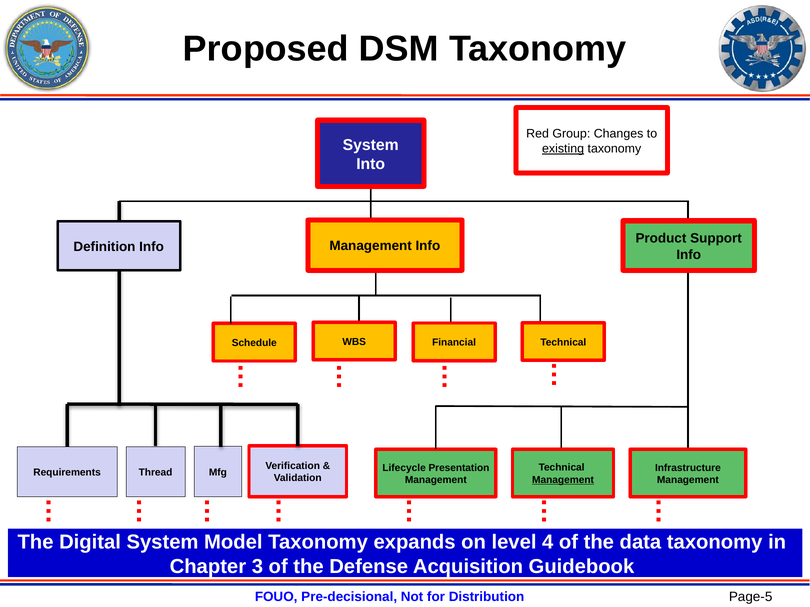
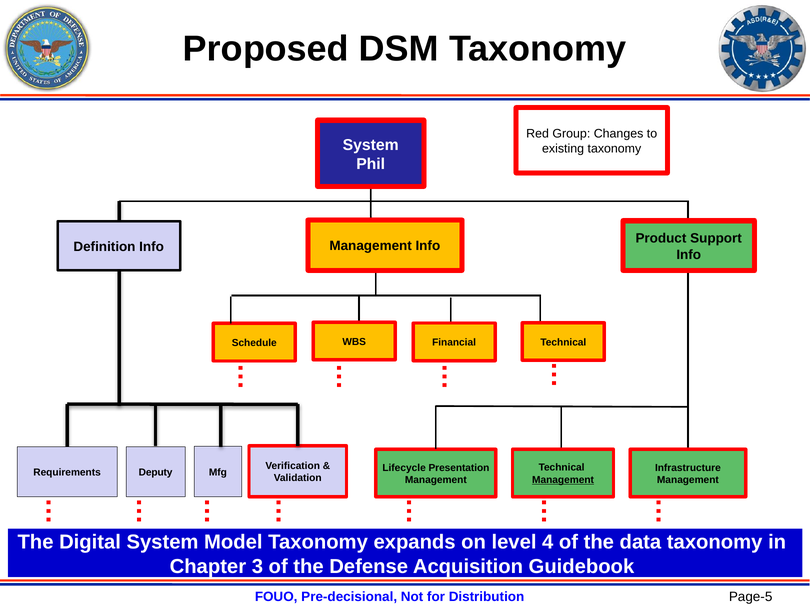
existing underline: present -> none
Into: Into -> Phil
Thread: Thread -> Deputy
